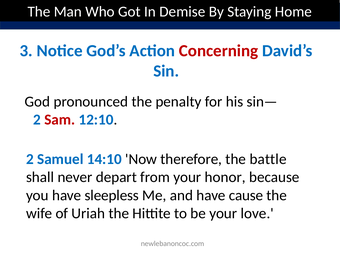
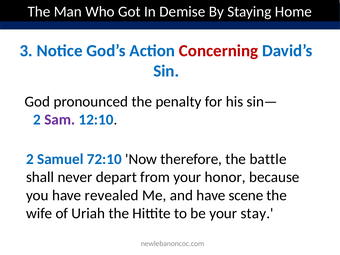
Sam colour: red -> purple
14:10: 14:10 -> 72:10
sleepless: sleepless -> revealed
cause: cause -> scene
love: love -> stay
